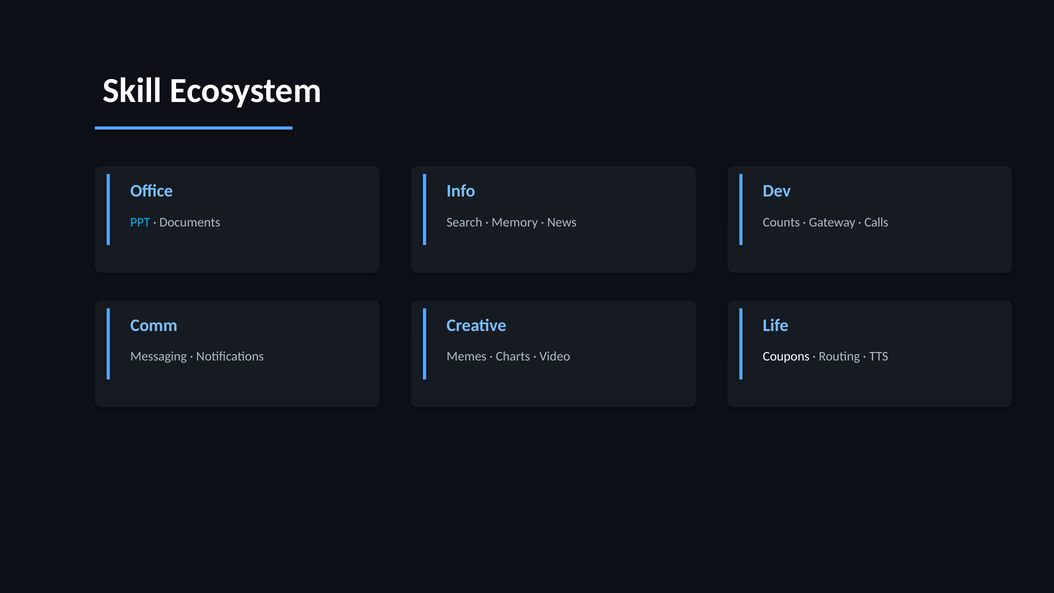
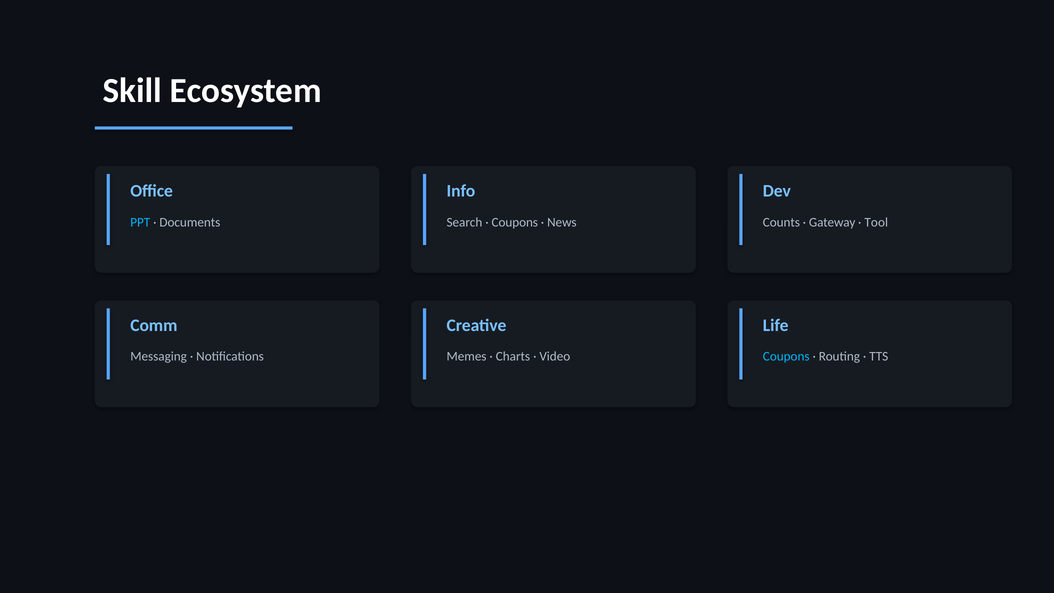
Memory at (515, 222): Memory -> Coupons
Calls: Calls -> Tool
Coupons at (786, 357) colour: white -> light blue
